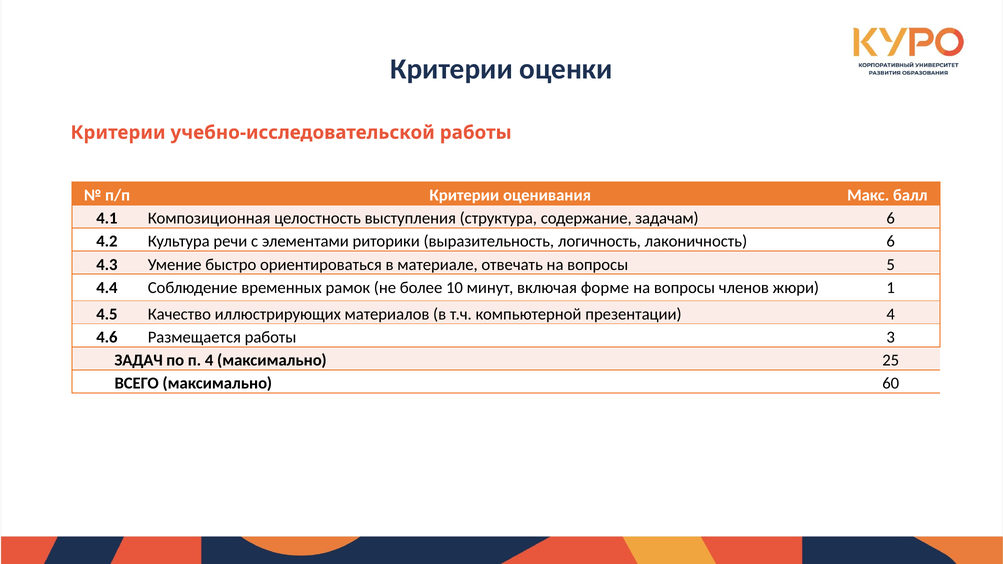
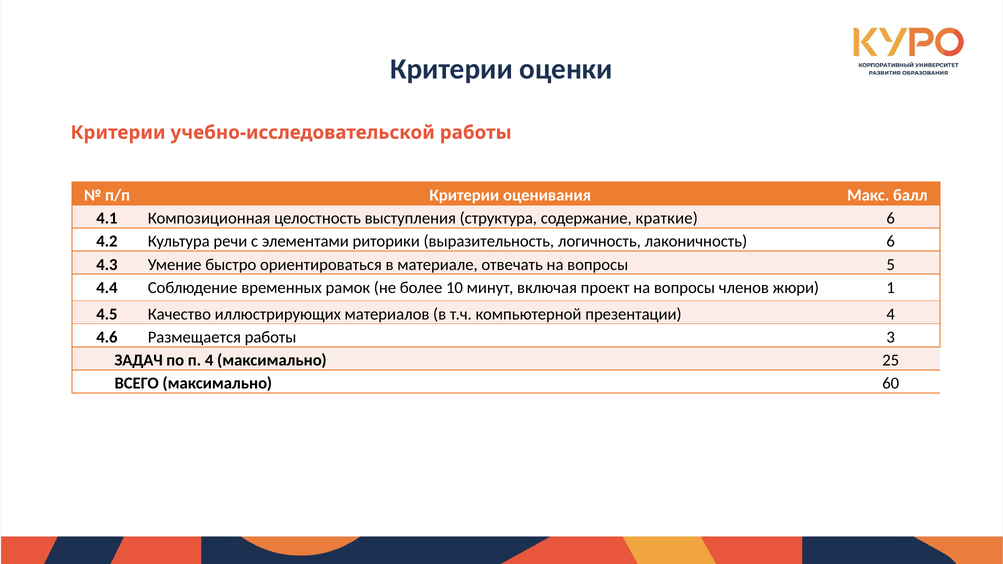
задачам: задачам -> краткие
форме: форме -> проект
